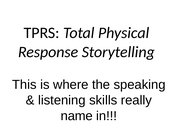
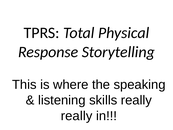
name at (77, 116): name -> really
